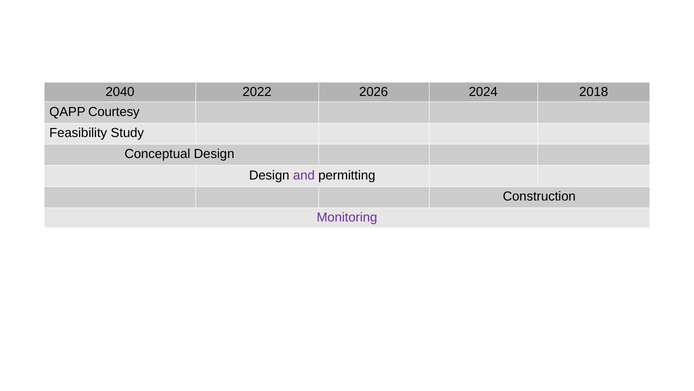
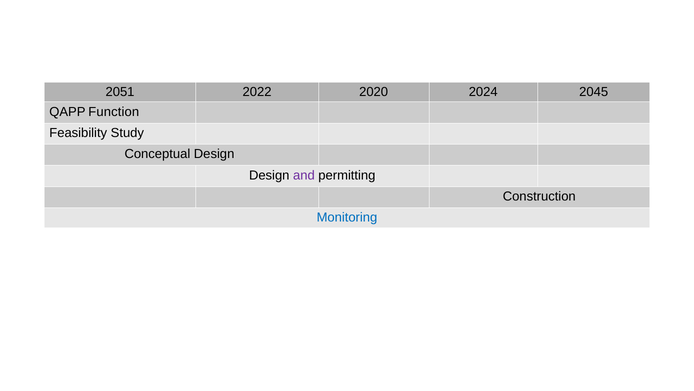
2040: 2040 -> 2051
2026: 2026 -> 2020
2018: 2018 -> 2045
Courtesy: Courtesy -> Function
Monitoring colour: purple -> blue
